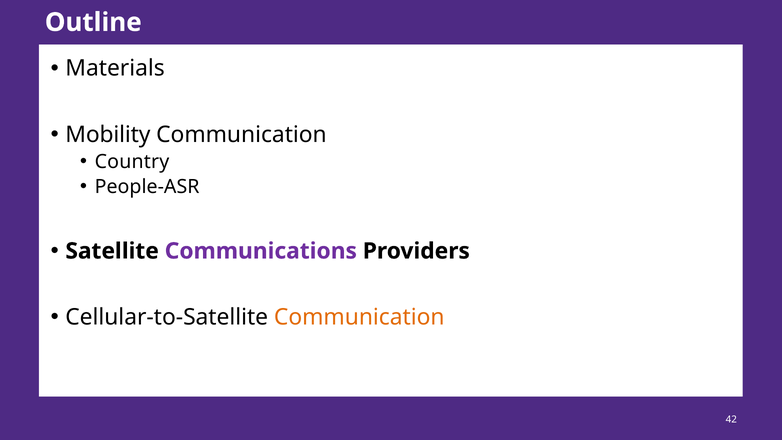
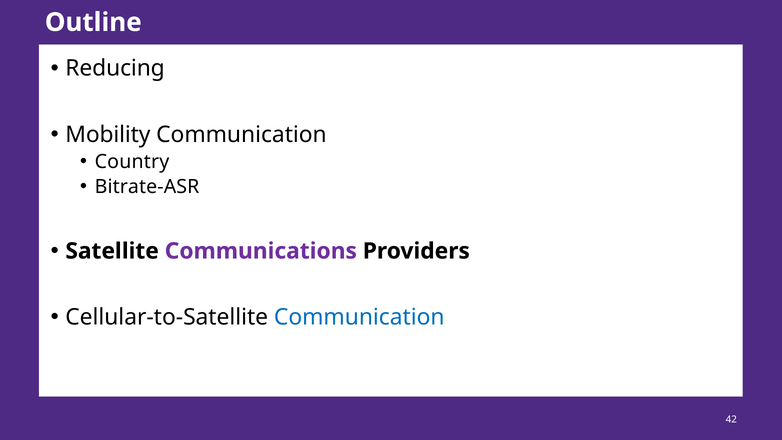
Materials: Materials -> Reducing
People-ASR: People-ASR -> Bitrate-ASR
Communication at (359, 317) colour: orange -> blue
